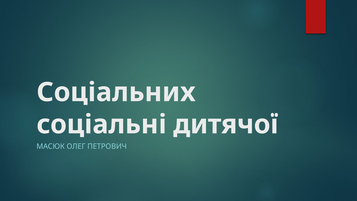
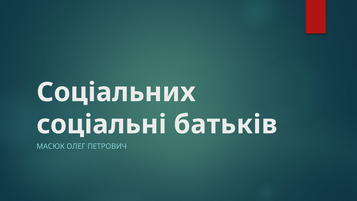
дитячої: дитячої -> батьків
